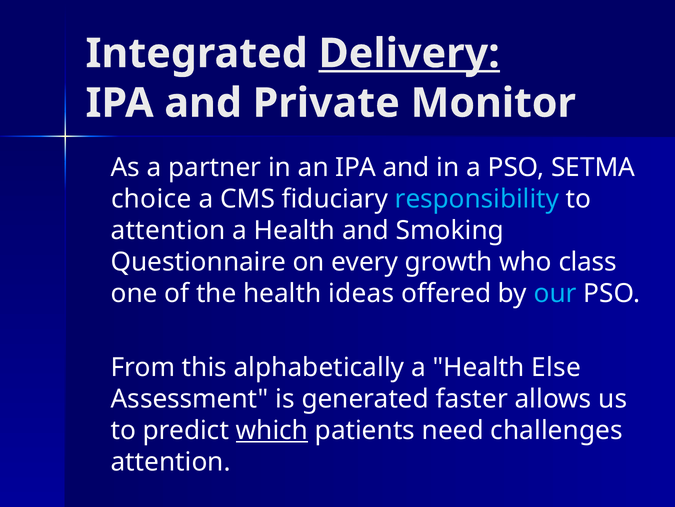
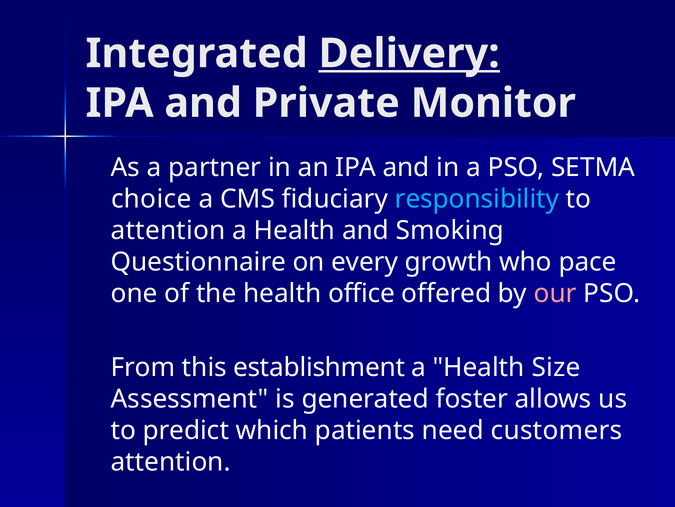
class: class -> pace
ideas: ideas -> office
our colour: light blue -> pink
alphabetically: alphabetically -> establishment
Else: Else -> Size
faster: faster -> foster
which underline: present -> none
challenges: challenges -> customers
